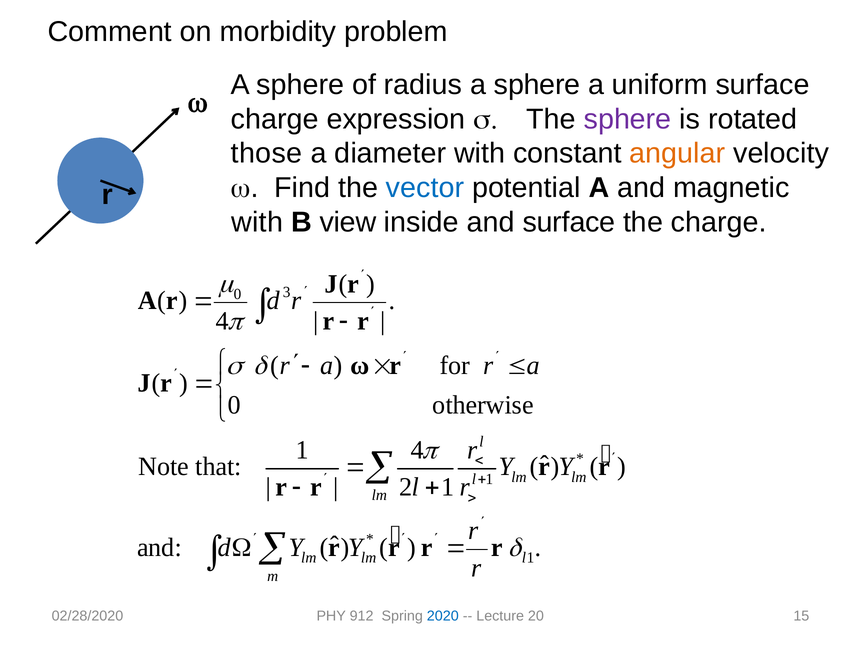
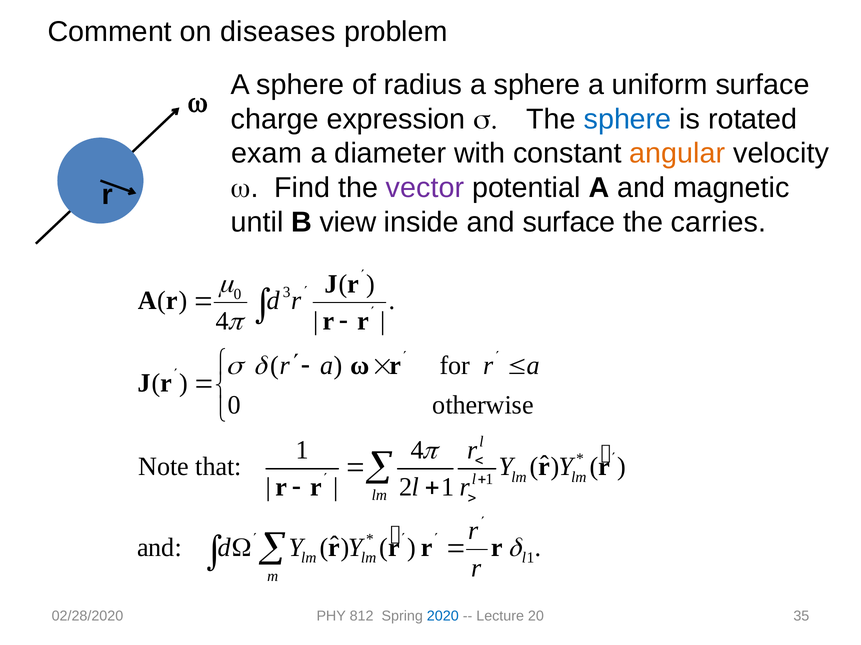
morbidity: morbidity -> diseases
sphere at (628, 119) colour: purple -> blue
those: those -> exam
vector colour: blue -> purple
with at (257, 223): with -> until
the charge: charge -> carries
912: 912 -> 812
15: 15 -> 35
